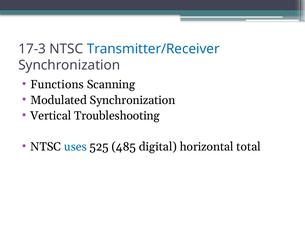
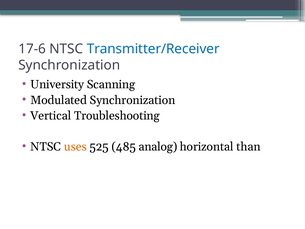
17-3: 17-3 -> 17-6
Functions: Functions -> University
uses colour: blue -> orange
digital: digital -> analog
total: total -> than
